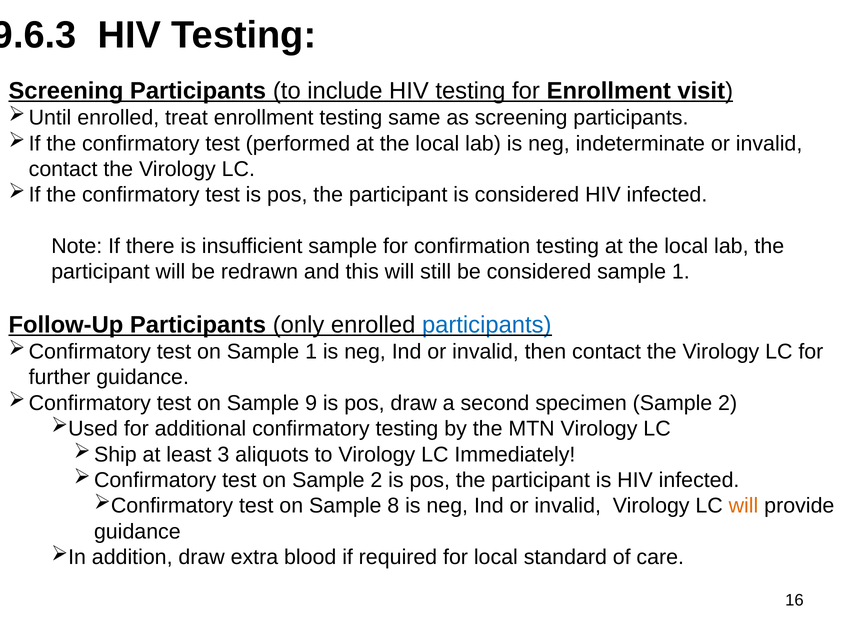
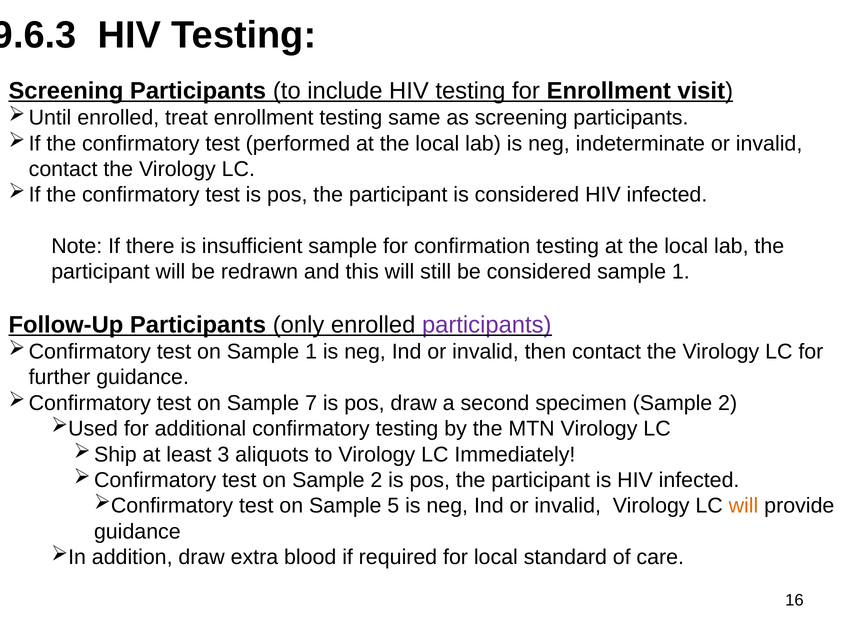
participants at (487, 324) colour: blue -> purple
9: 9 -> 7
8: 8 -> 5
